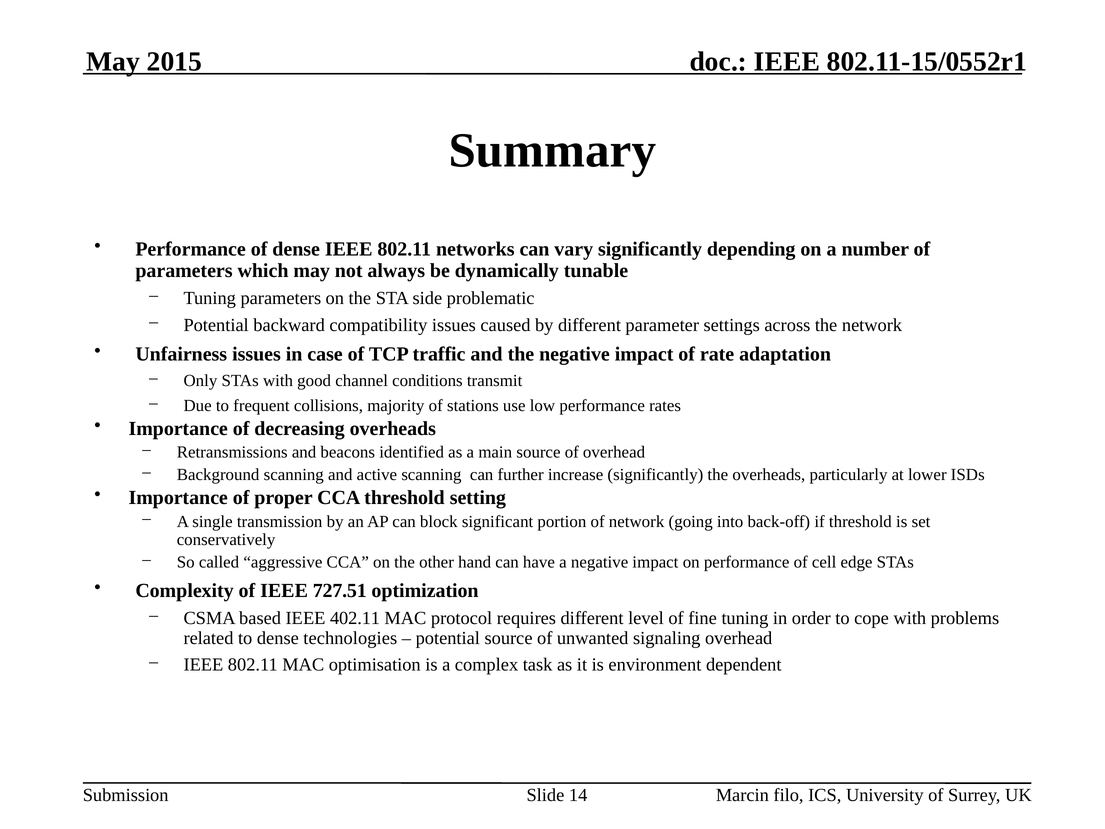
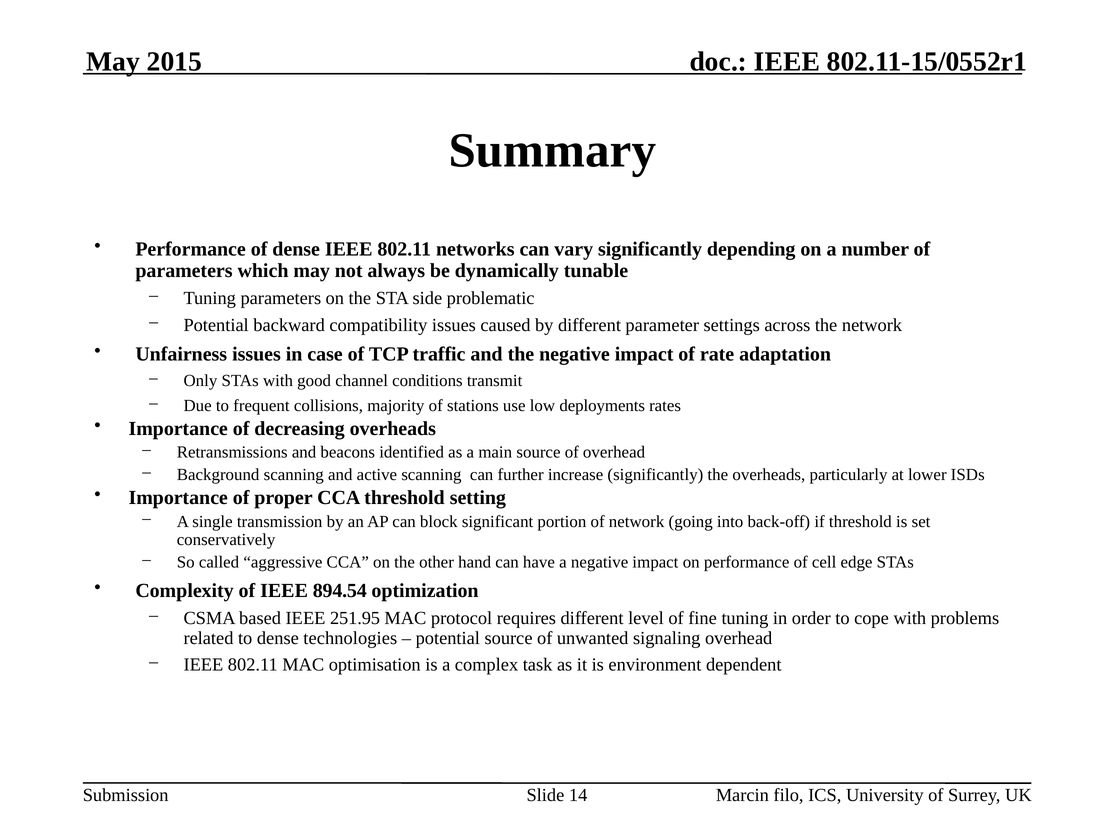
low performance: performance -> deployments
727.51: 727.51 -> 894.54
402.11: 402.11 -> 251.95
